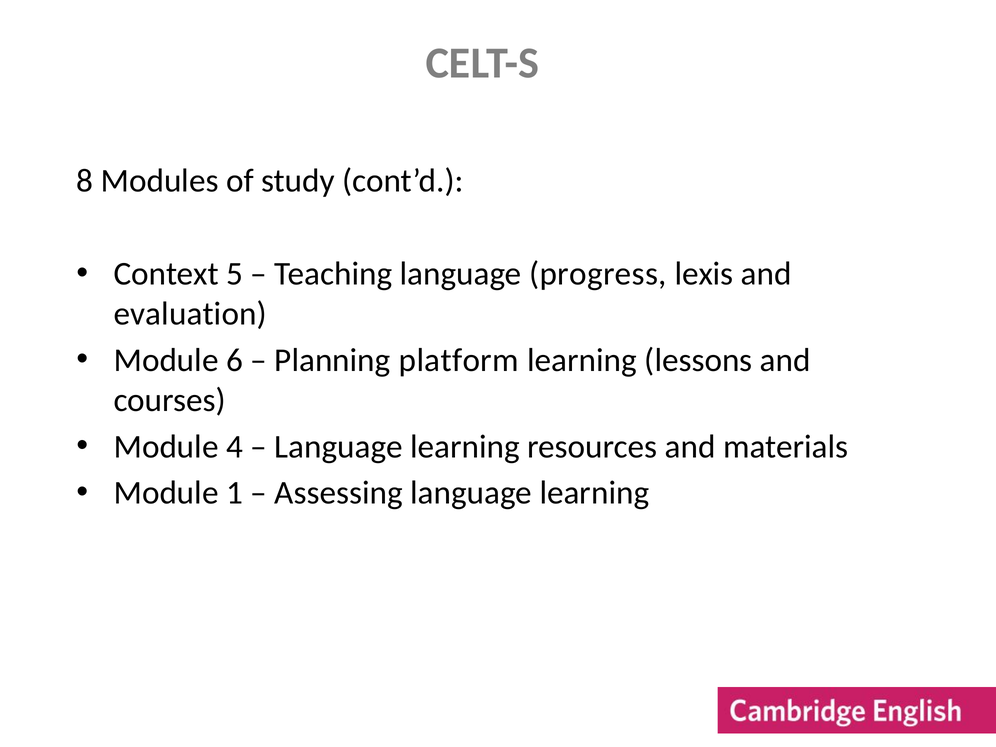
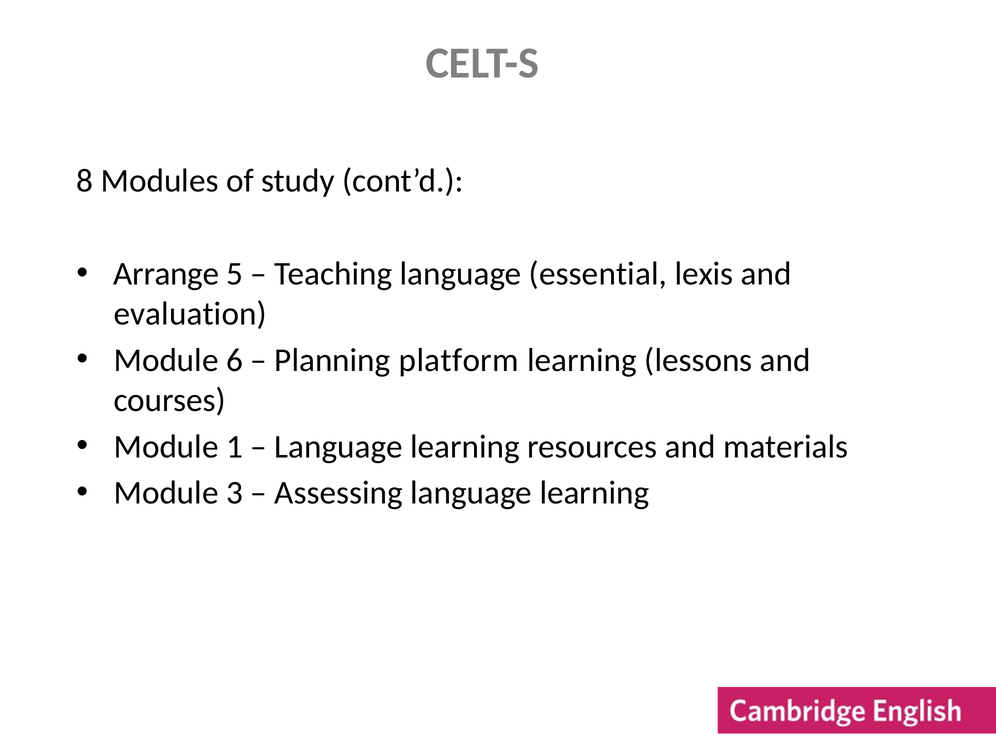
Context: Context -> Arrange
progress: progress -> essential
4: 4 -> 1
1: 1 -> 3
